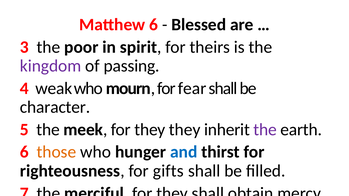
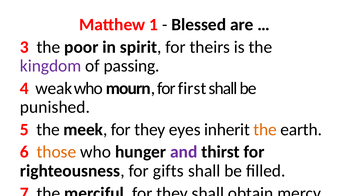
Matthew 6: 6 -> 1
fear: fear -> first
character: character -> punished
they they: they -> eyes
the at (265, 130) colour: purple -> orange
and colour: blue -> purple
